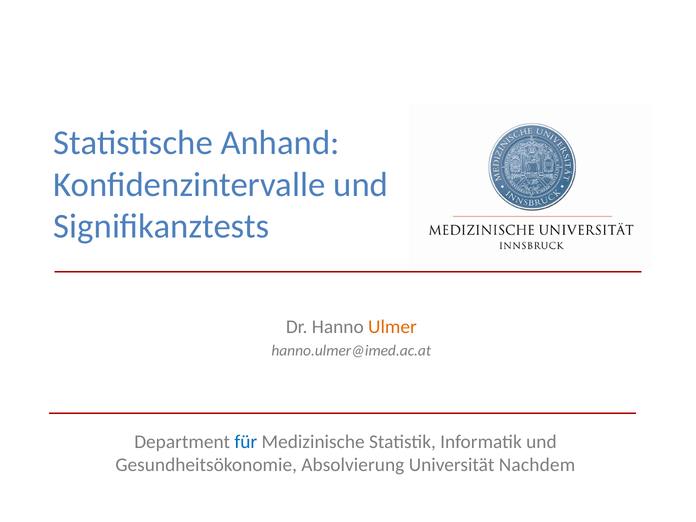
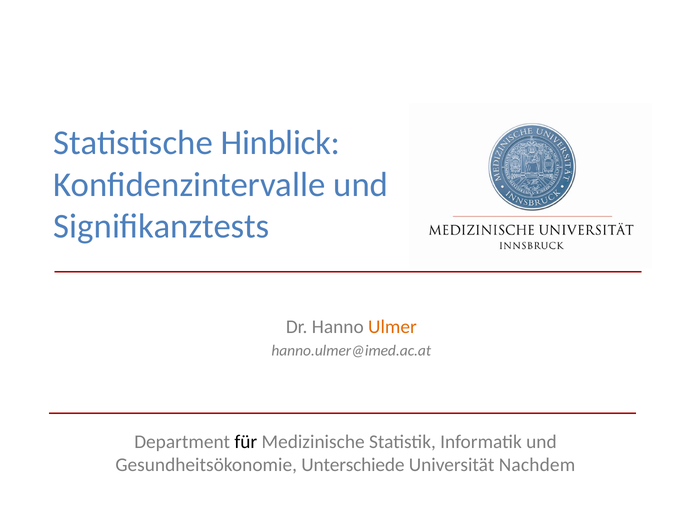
Anhand: Anhand -> Hinblick
für colour: blue -> black
Absolvierung: Absolvierung -> Unterschiede
